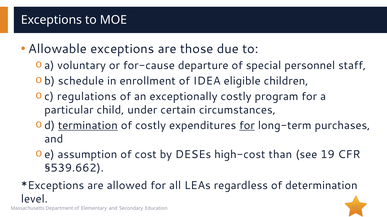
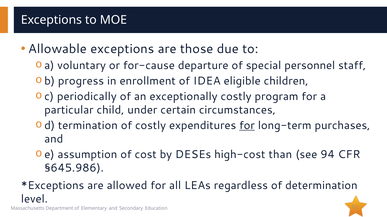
schedule: schedule -> progress
regulations: regulations -> periodically
termination underline: present -> none
19: 19 -> 94
§539.662: §539.662 -> §645.986
